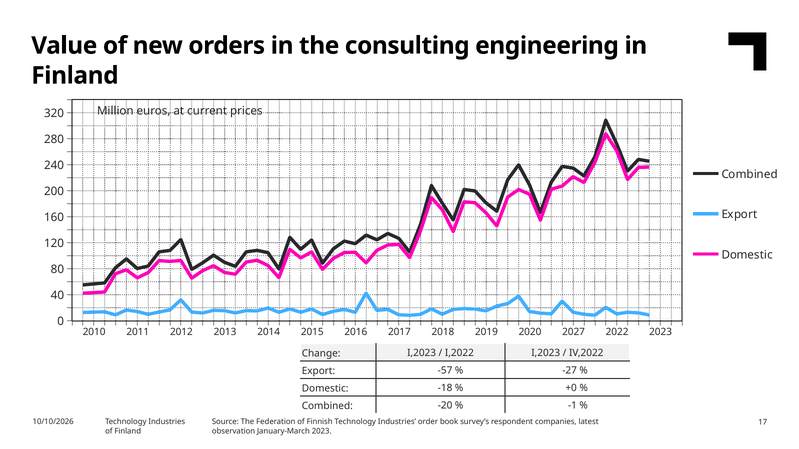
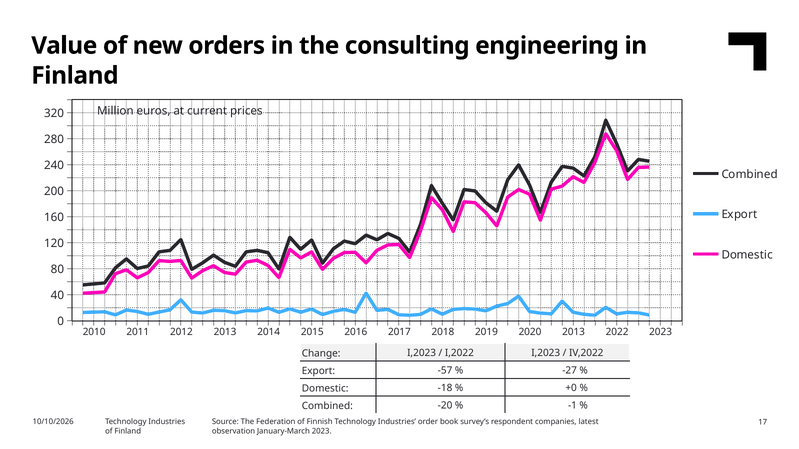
2020 2027: 2027 -> 2013
